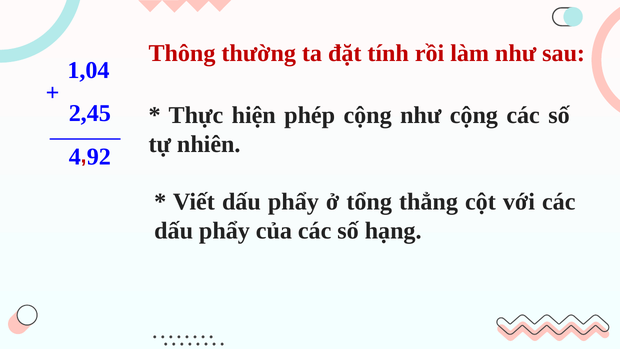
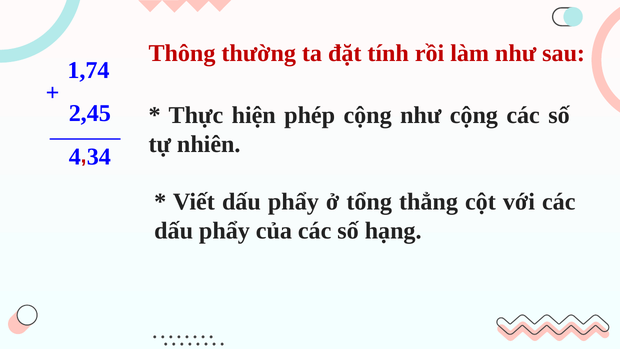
1,04: 1,04 -> 1,74
92: 92 -> 34
